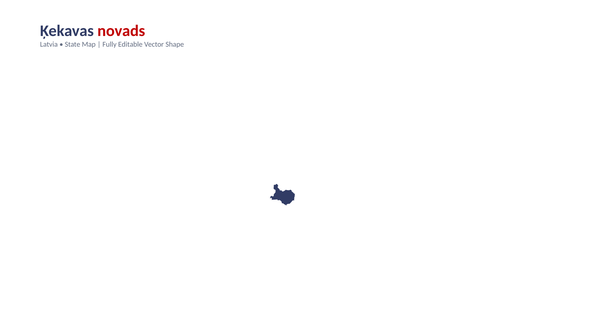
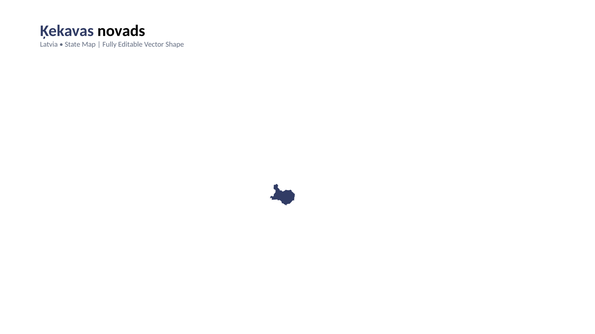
novads colour: red -> black
